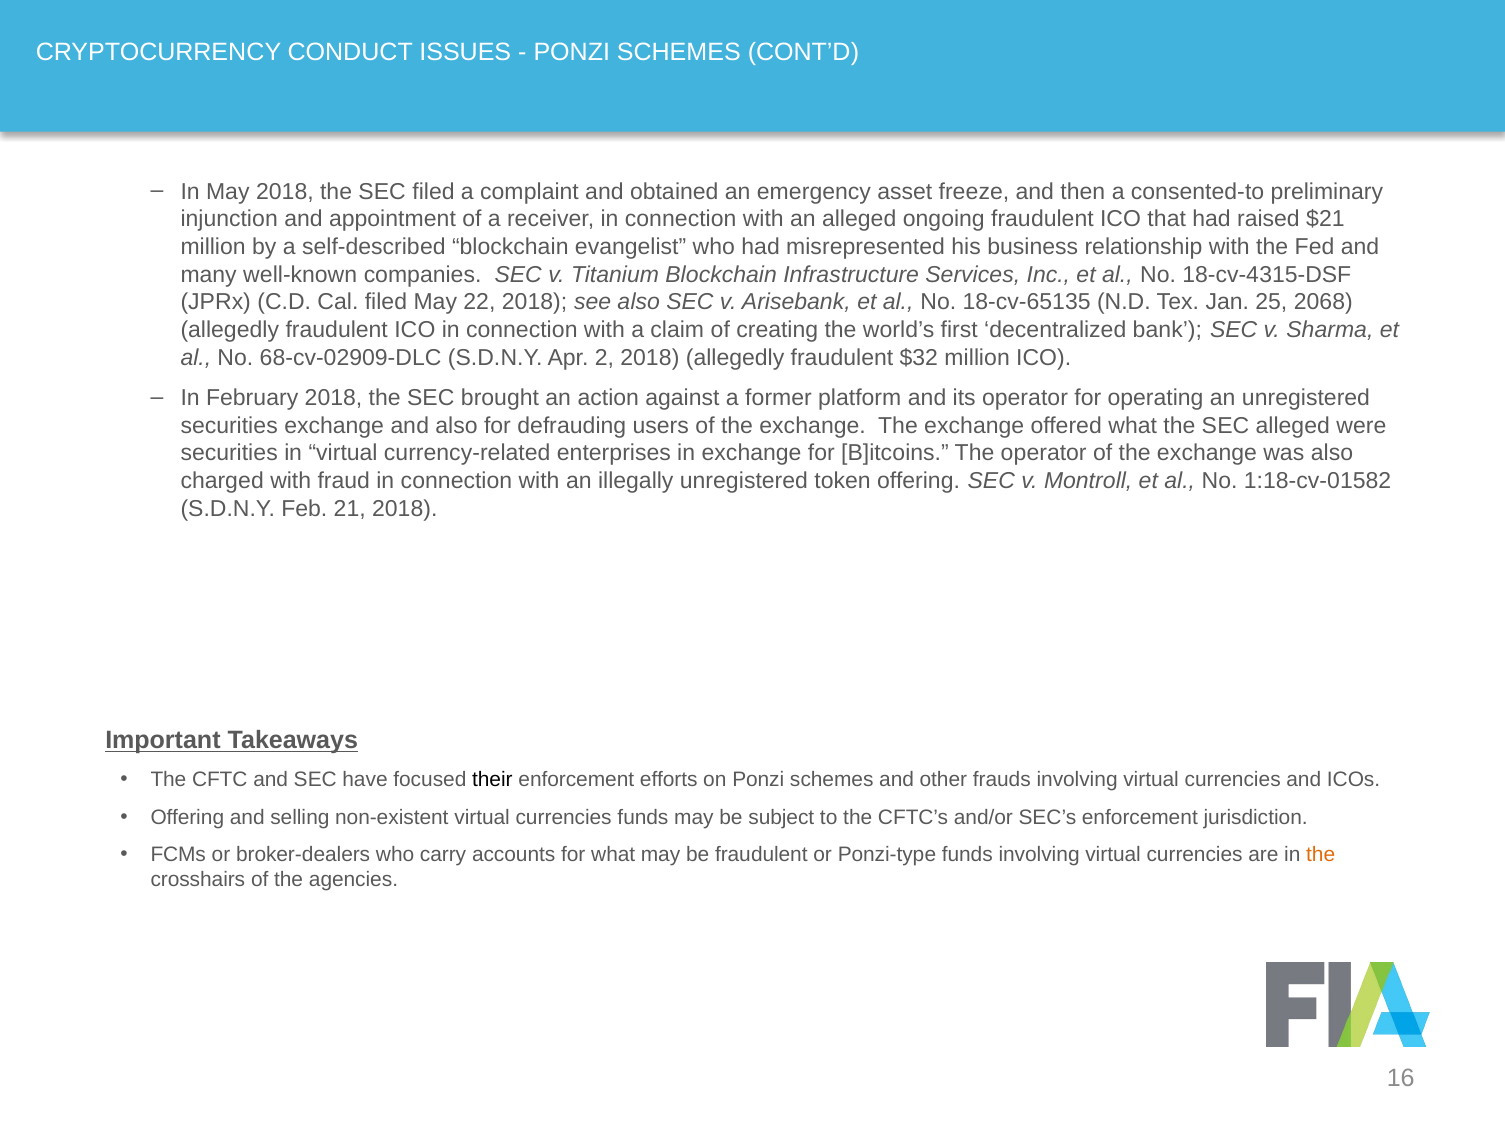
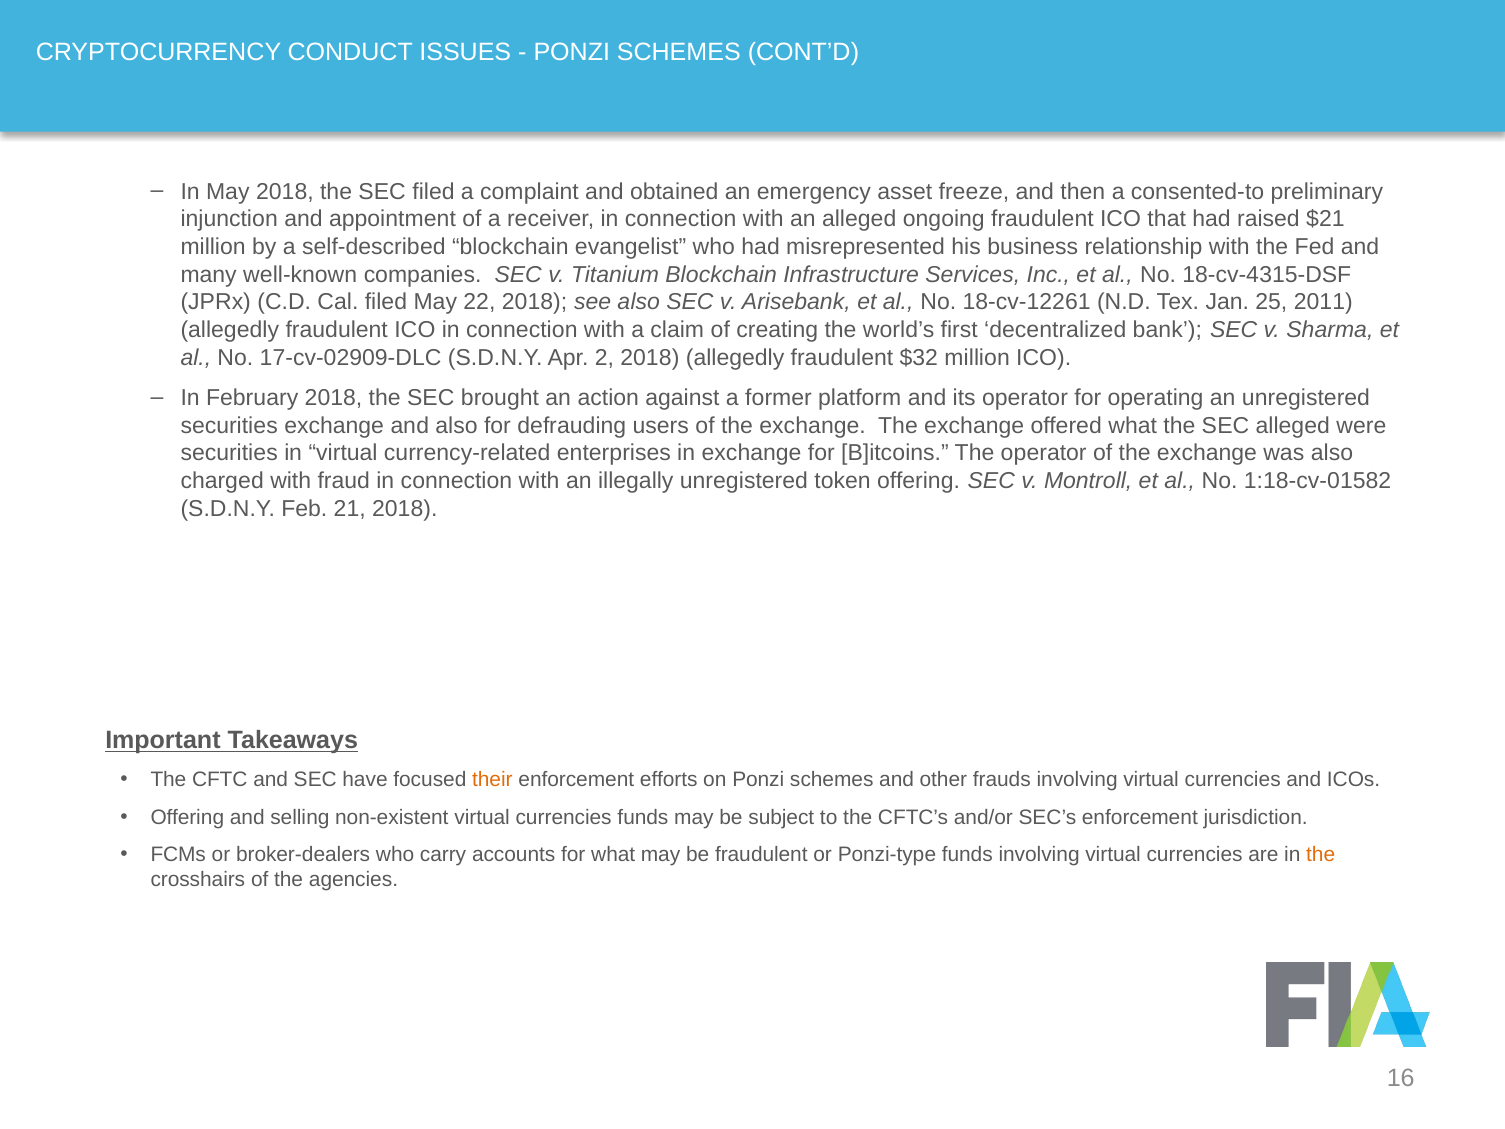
18-cv-65135: 18-cv-65135 -> 18-cv-12261
2068: 2068 -> 2011
68-cv-02909-DLC: 68-cv-02909-DLC -> 17-cv-02909-DLC
their colour: black -> orange
